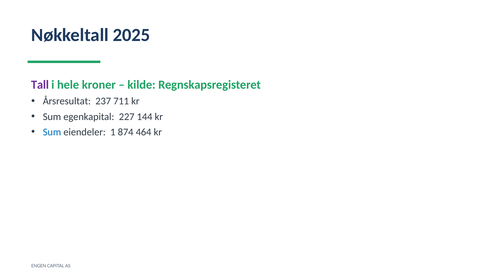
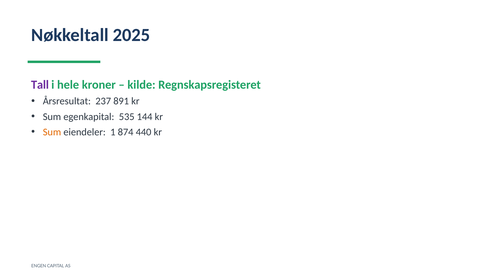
711: 711 -> 891
227: 227 -> 535
Sum at (52, 132) colour: blue -> orange
464: 464 -> 440
